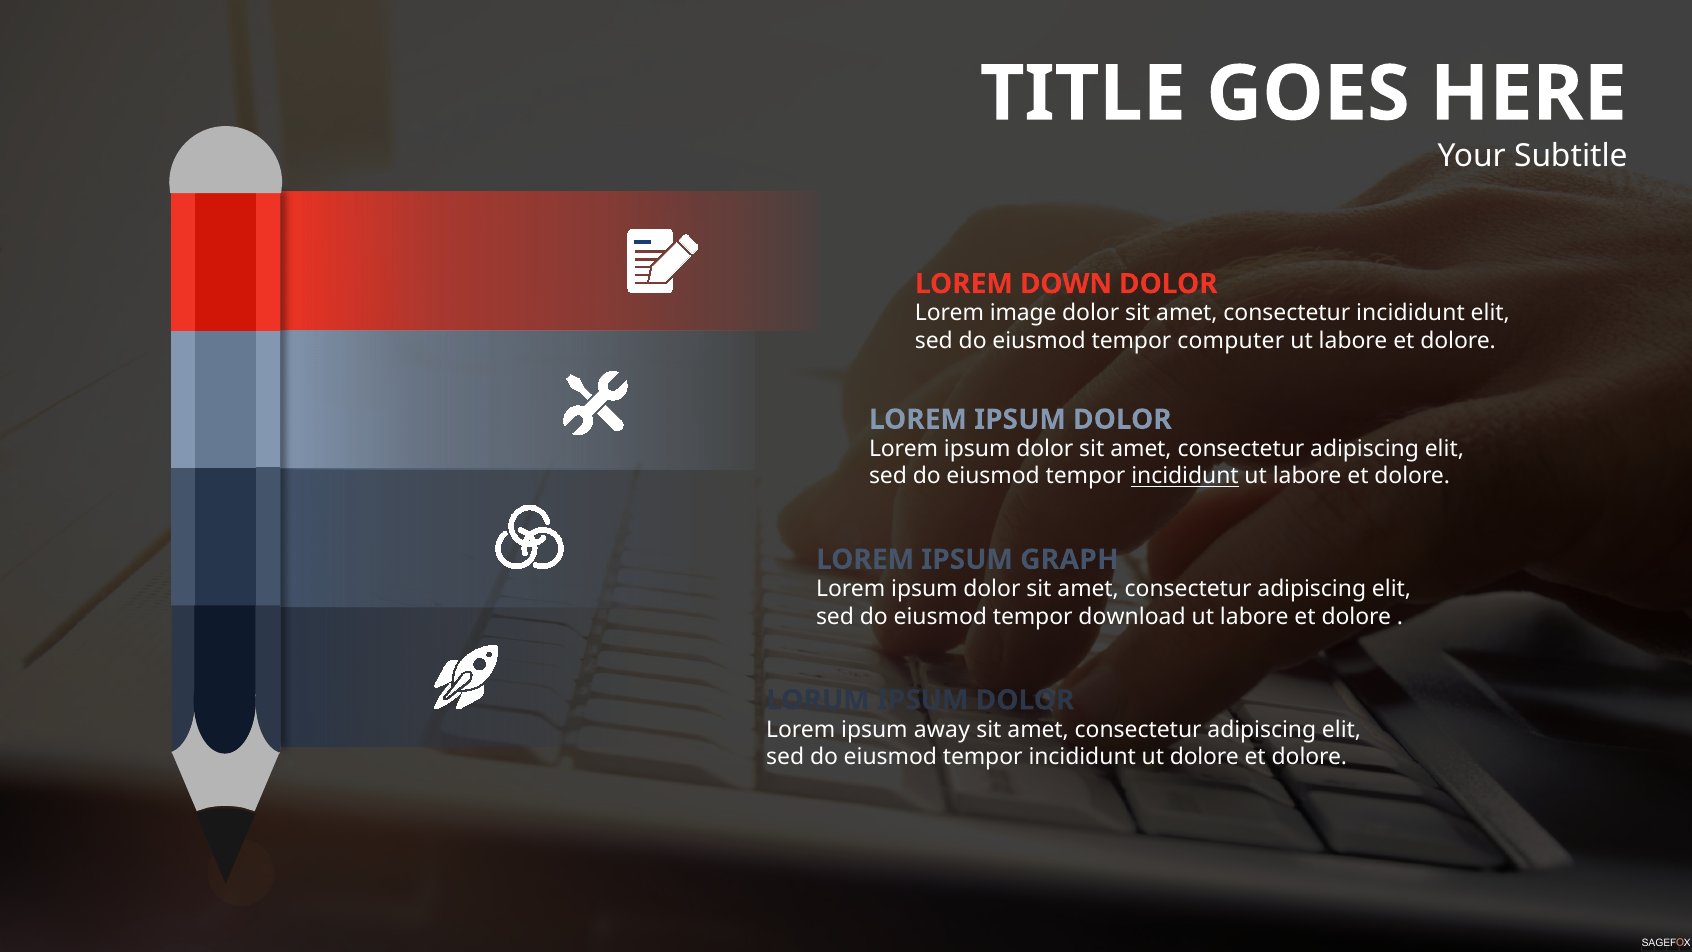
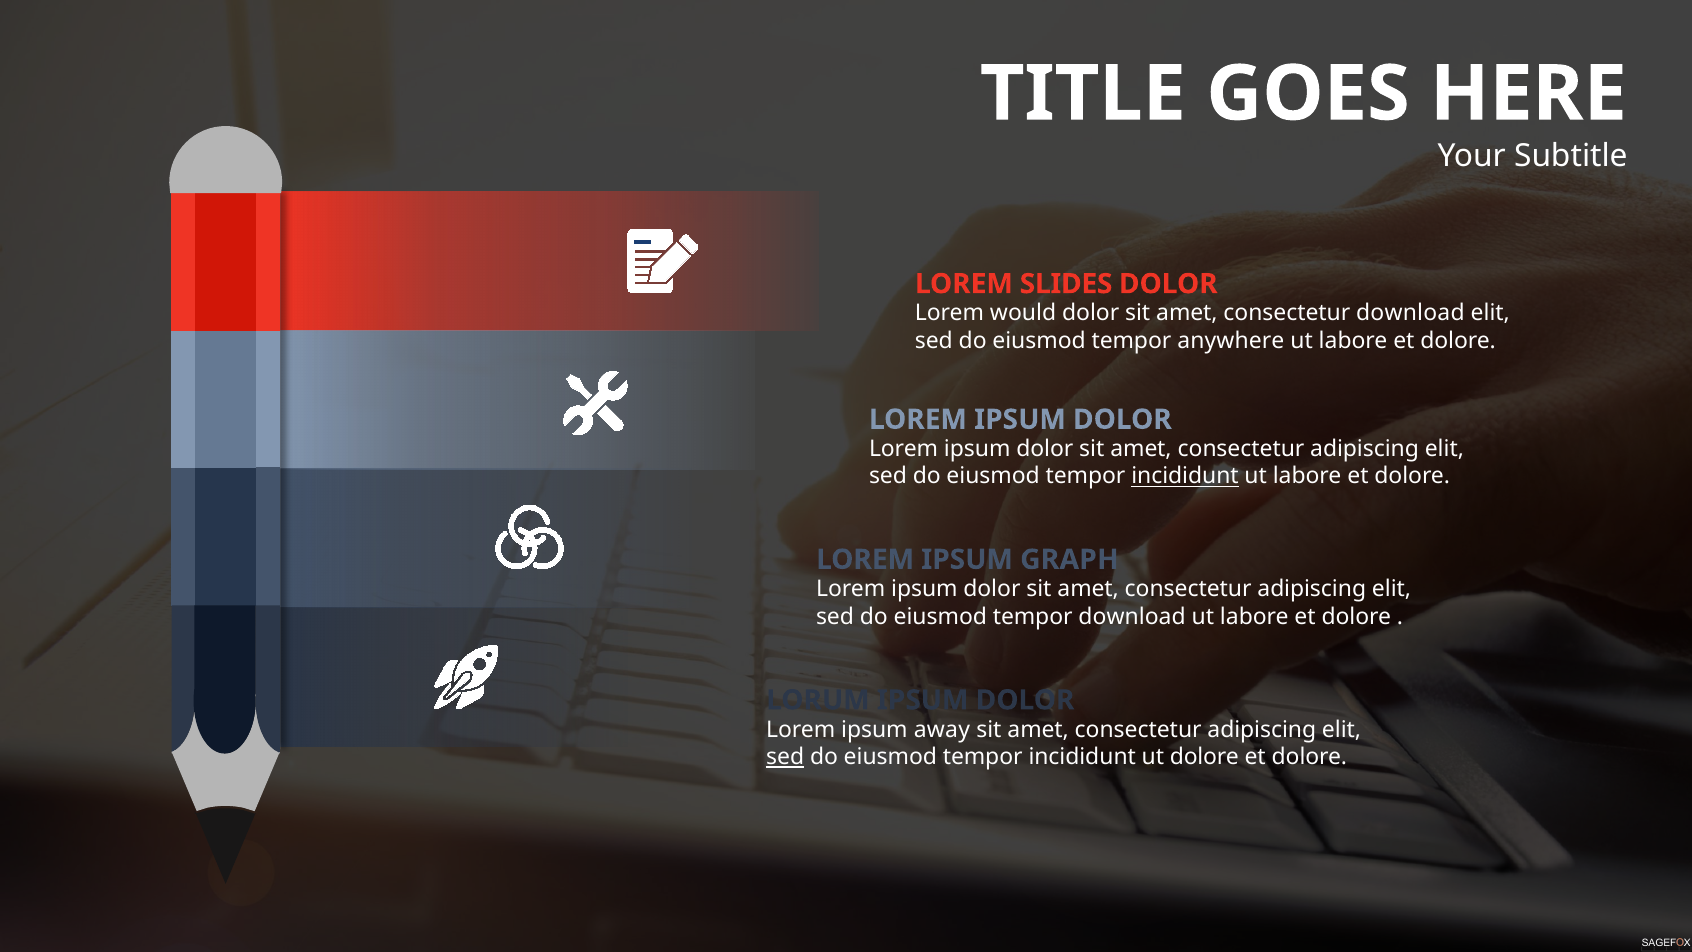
DOWN: DOWN -> SLIDES
image: image -> would
consectetur incididunt: incididunt -> download
computer: computer -> anywhere
sed at (785, 757) underline: none -> present
